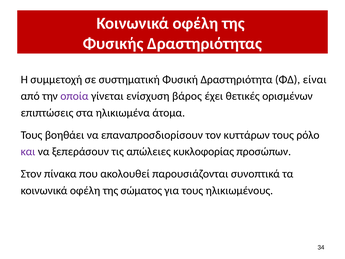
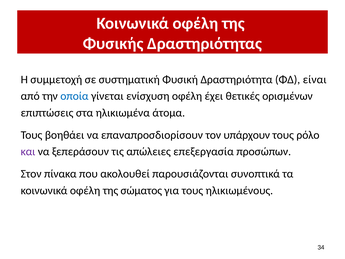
οποία colour: purple -> blue
ενίσχυση βάρος: βάρος -> οφέλη
κυττάρων: κυττάρων -> υπάρχουν
κυκλοφορίας: κυκλοφορίας -> επεξεργασία
